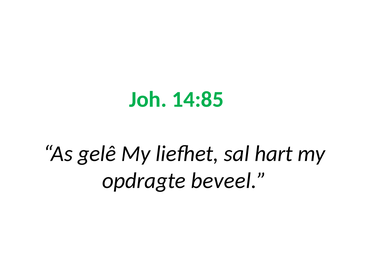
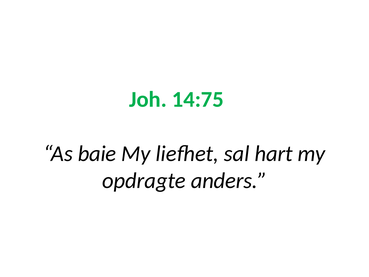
14:85: 14:85 -> 14:75
gelê: gelê -> baie
beveel: beveel -> anders
